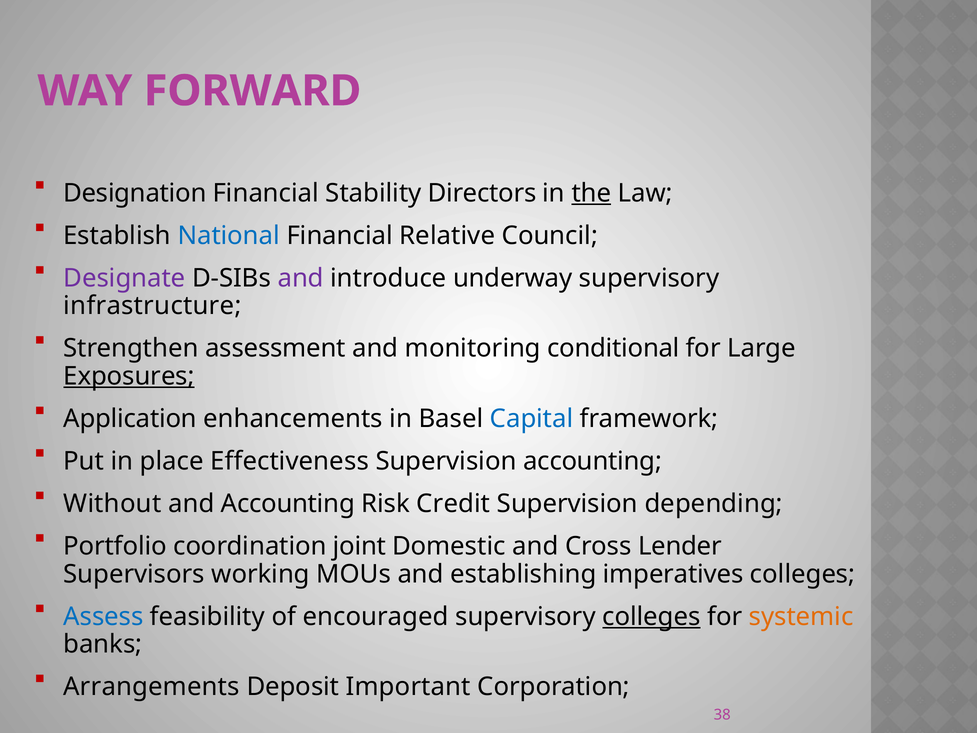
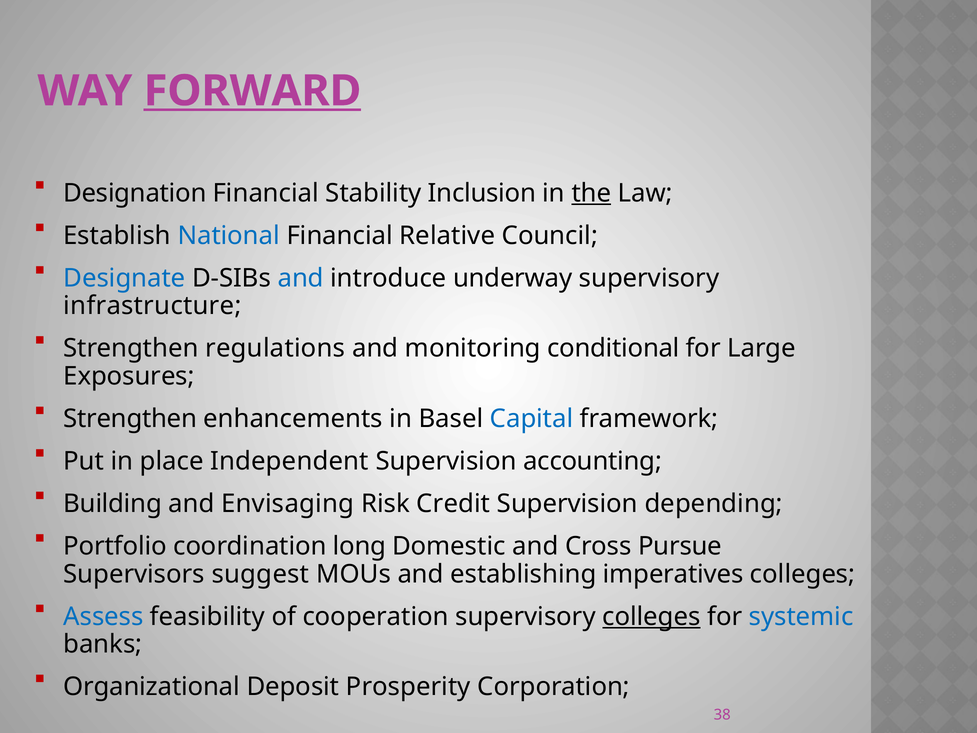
FORWARD underline: none -> present
Directors: Directors -> Inclusion
Designate colour: purple -> blue
and at (301, 278) colour: purple -> blue
assessment: assessment -> regulations
Exposures underline: present -> none
Application at (130, 419): Application -> Strengthen
Effectiveness: Effectiveness -> Independent
Without: Without -> Building
and Accounting: Accounting -> Envisaging
joint: joint -> long
Lender: Lender -> Pursue
working: working -> suggest
encouraged: encouraged -> cooperation
systemic colour: orange -> blue
Arrangements: Arrangements -> Organizational
Important: Important -> Prosperity
